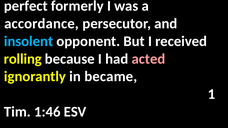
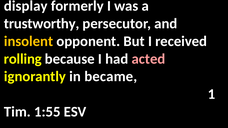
perfect: perfect -> display
accordance: accordance -> trustworthy
insolent colour: light blue -> yellow
1:46: 1:46 -> 1:55
